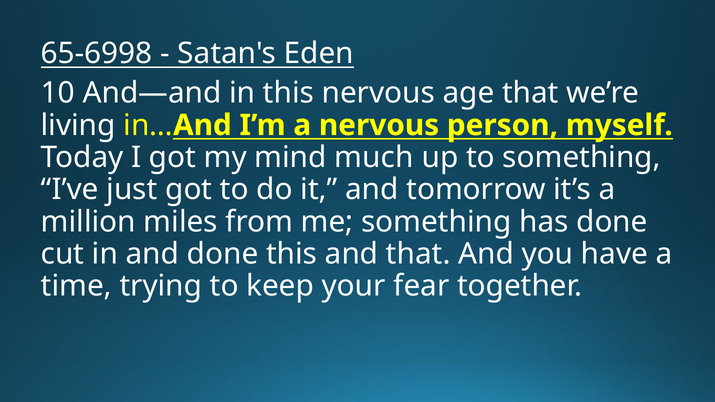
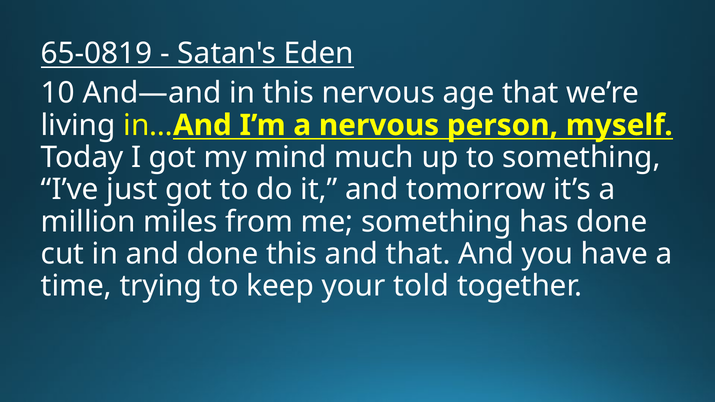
65-6998: 65-6998 -> 65-0819
fear: fear -> told
